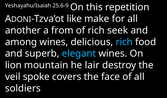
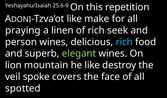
another: another -> praying
from: from -> linen
among: among -> person
elegant colour: light blue -> light green
he lair: lair -> like
soldiers: soldiers -> spotted
